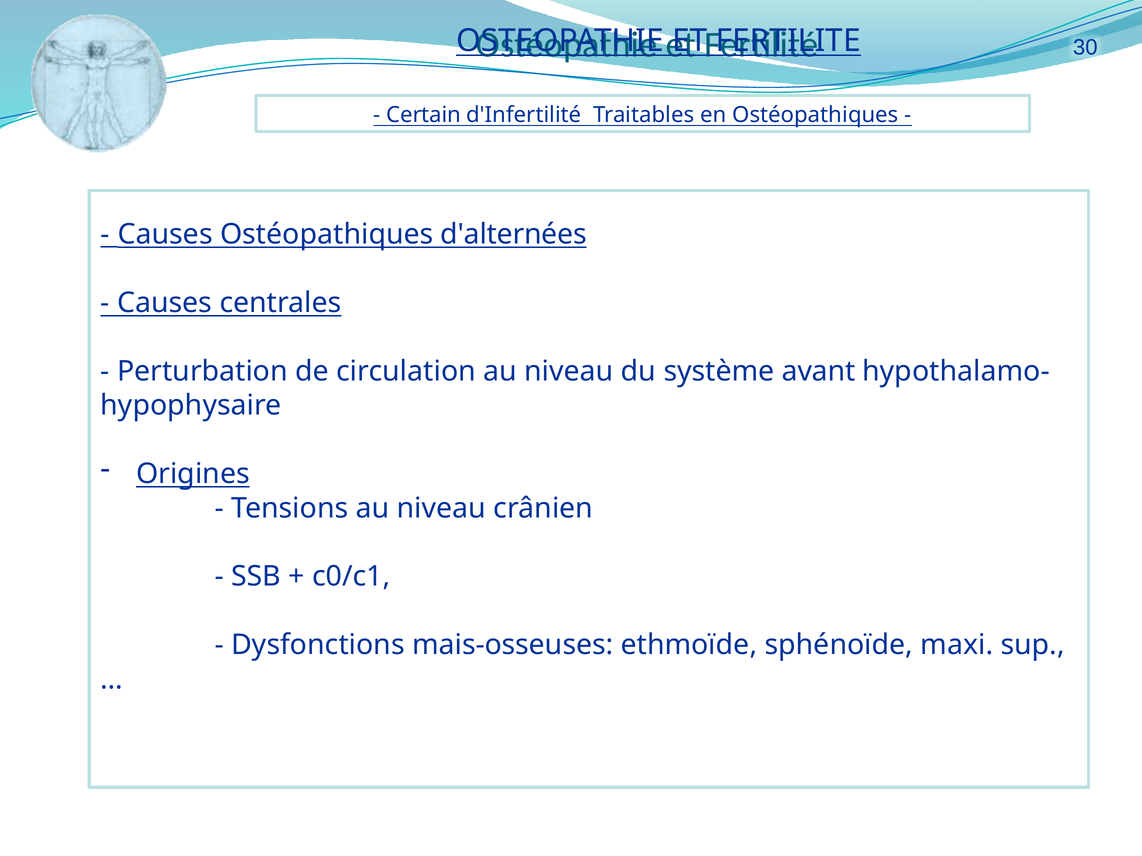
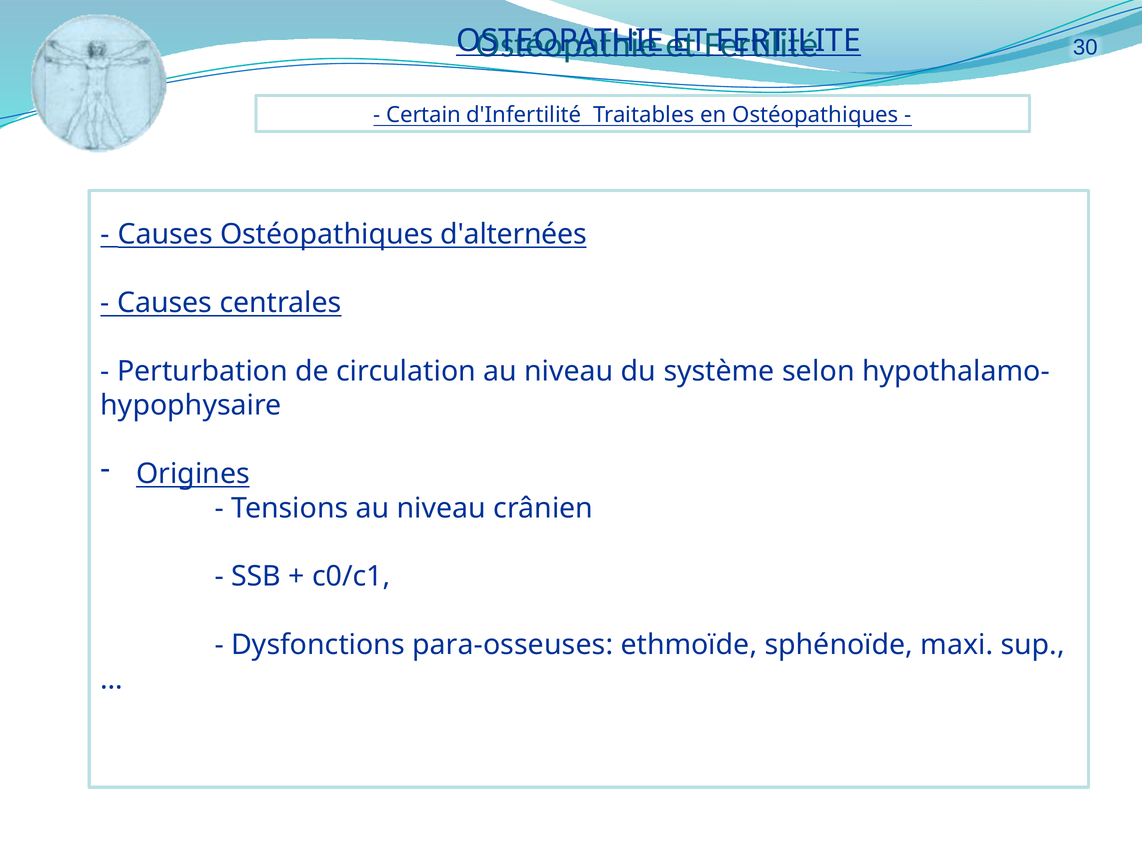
avant: avant -> selon
mais-osseuses: mais-osseuses -> para-osseuses
